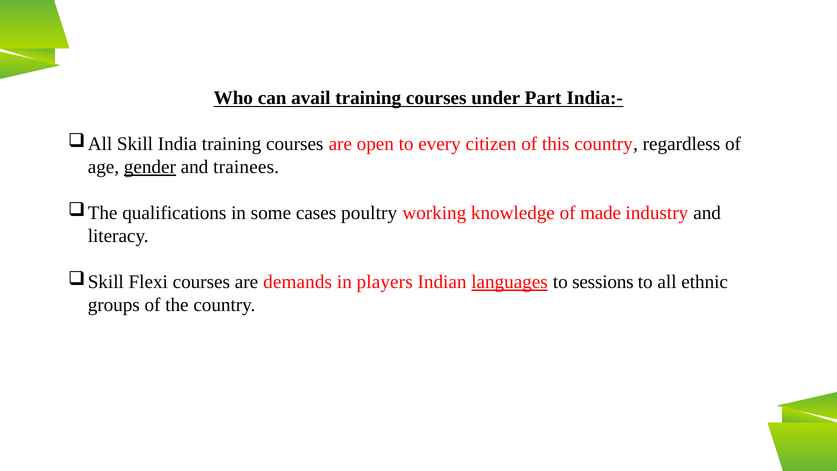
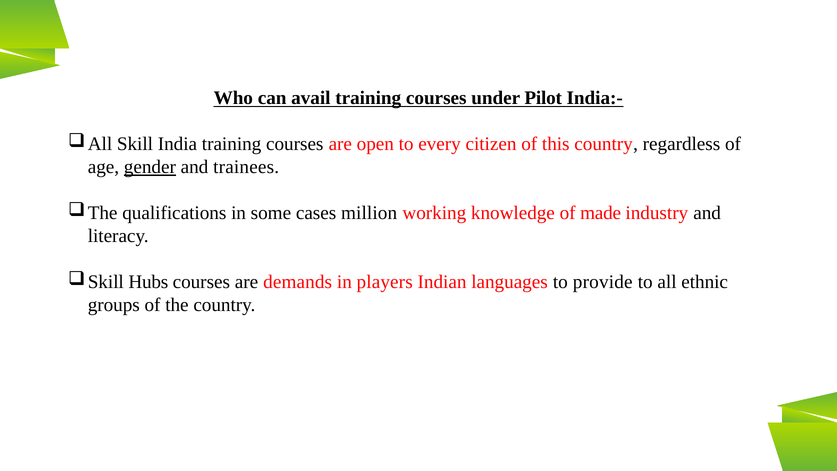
Part: Part -> Pilot
poultry: poultry -> million
Flexi: Flexi -> Hubs
languages underline: present -> none
sessions: sessions -> provide
